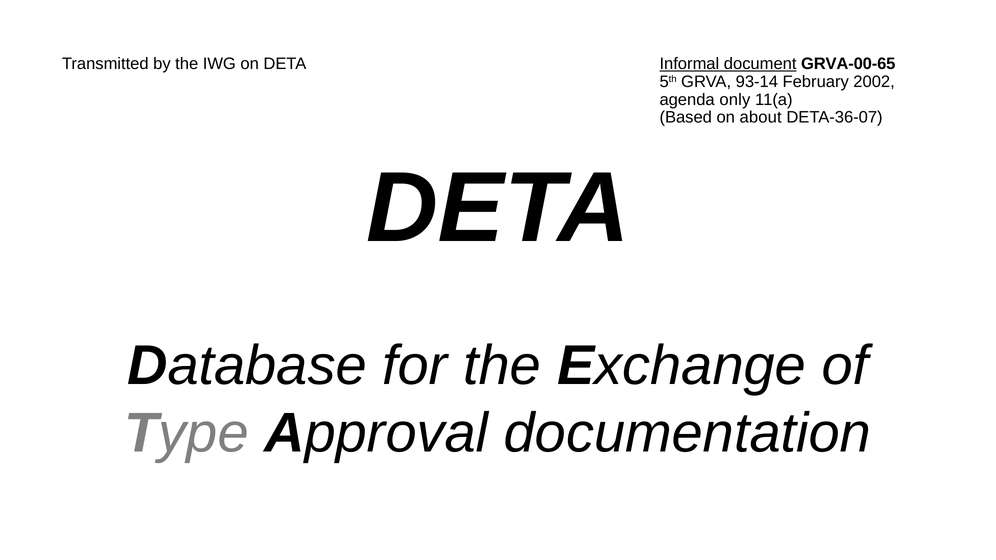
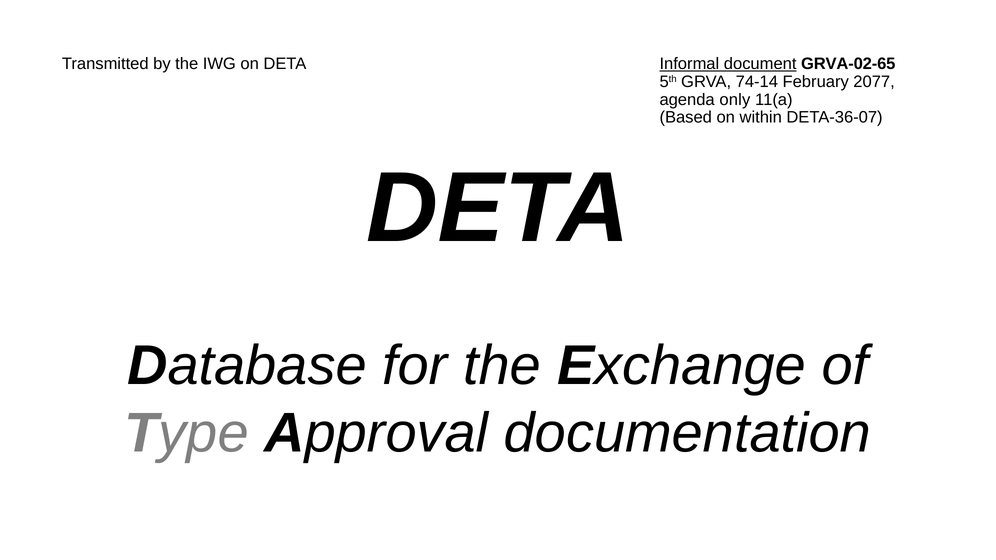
GRVA-00-65: GRVA-00-65 -> GRVA-02-65
93-14: 93-14 -> 74-14
2002: 2002 -> 2077
about: about -> within
